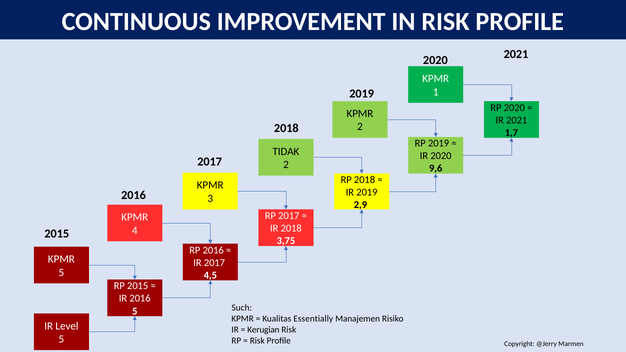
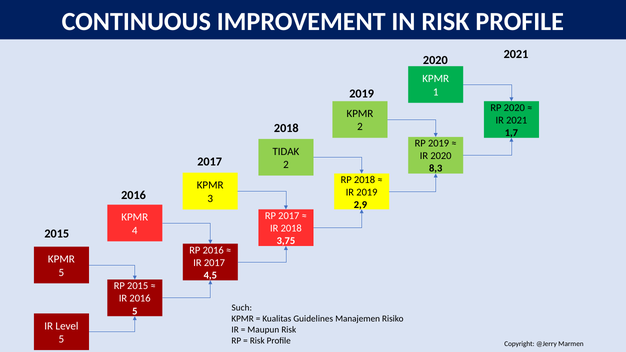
9,6: 9,6 -> 8,3
Essentially: Essentially -> Guidelines
Kerugian: Kerugian -> Maupun
